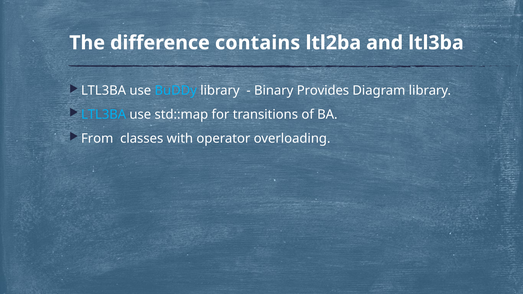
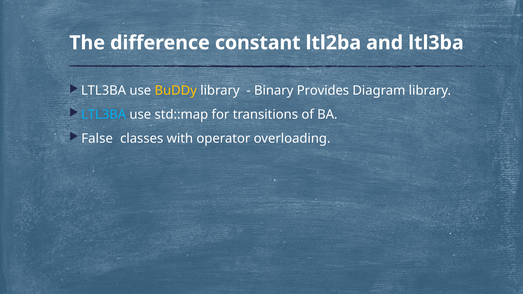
contains: contains -> constant
BuDDy colour: light blue -> yellow
From: From -> False
